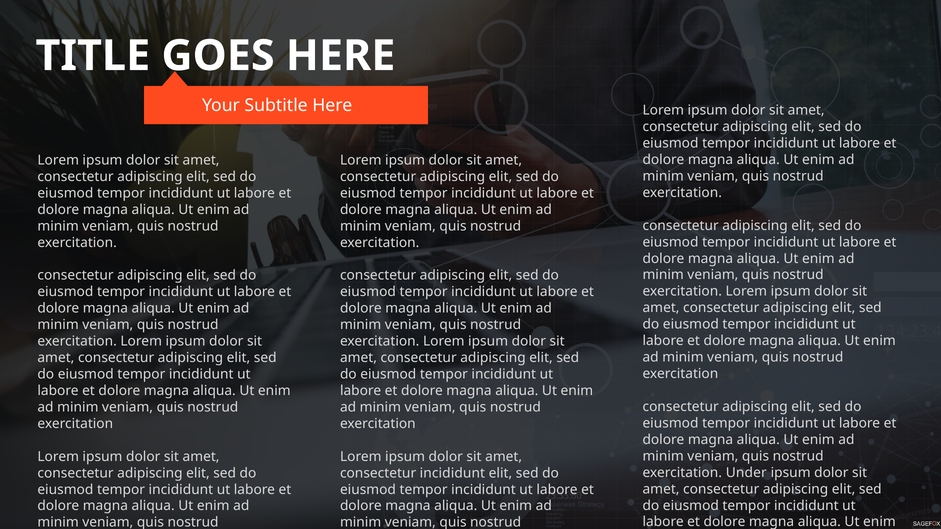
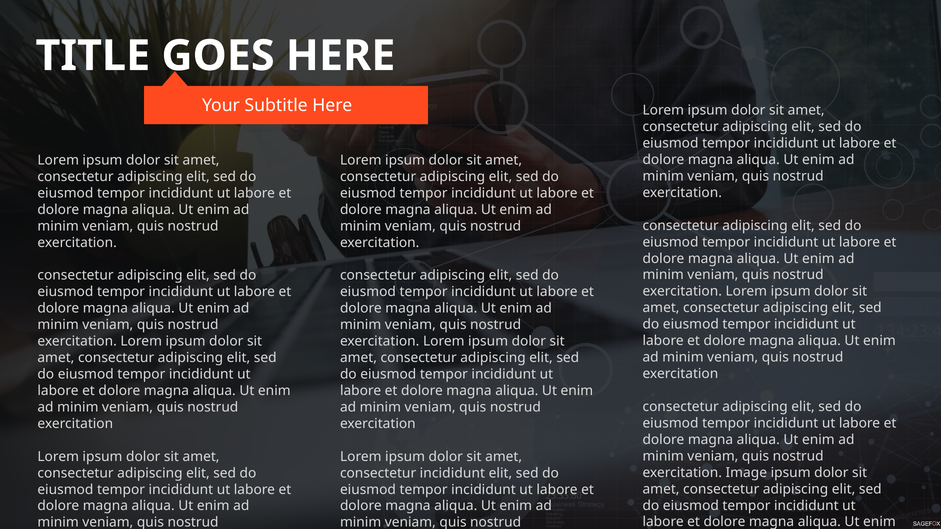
Under: Under -> Image
